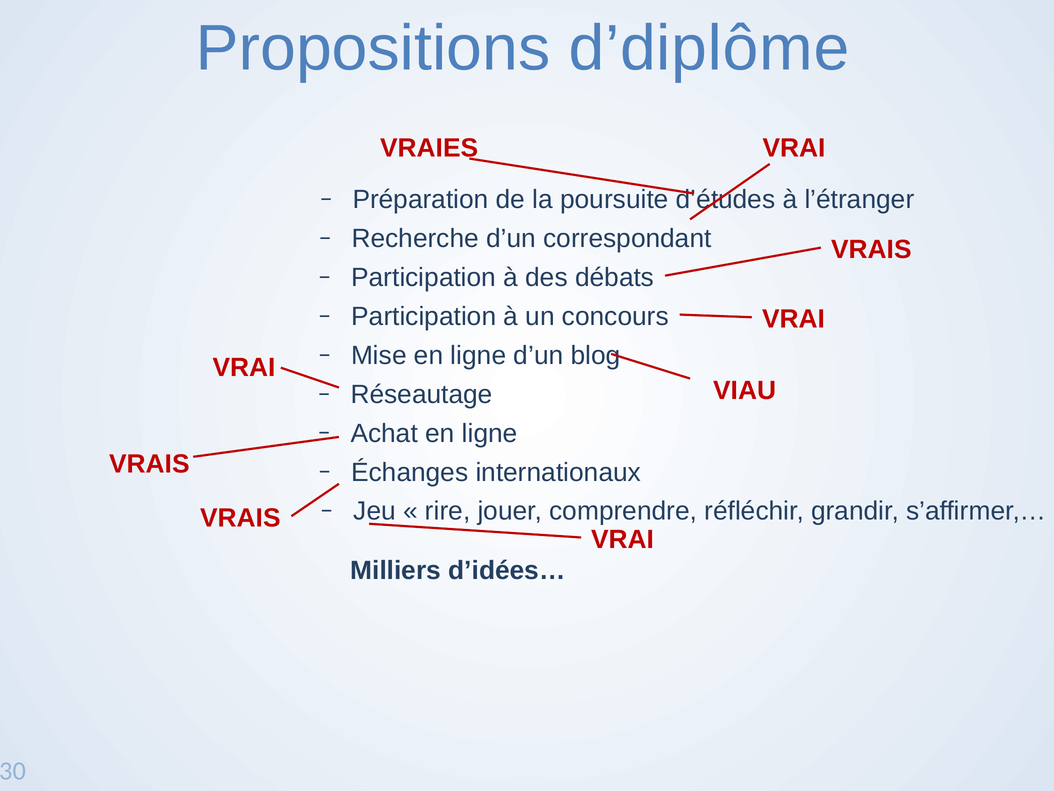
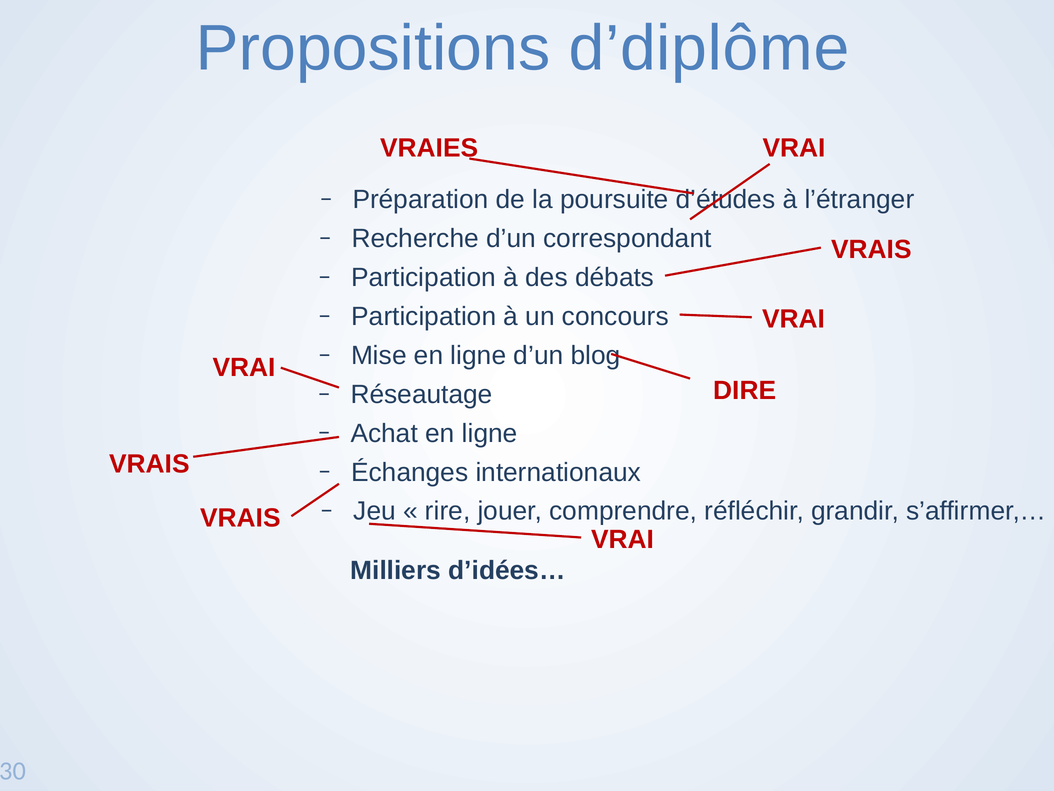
VIAU: VIAU -> DIRE
